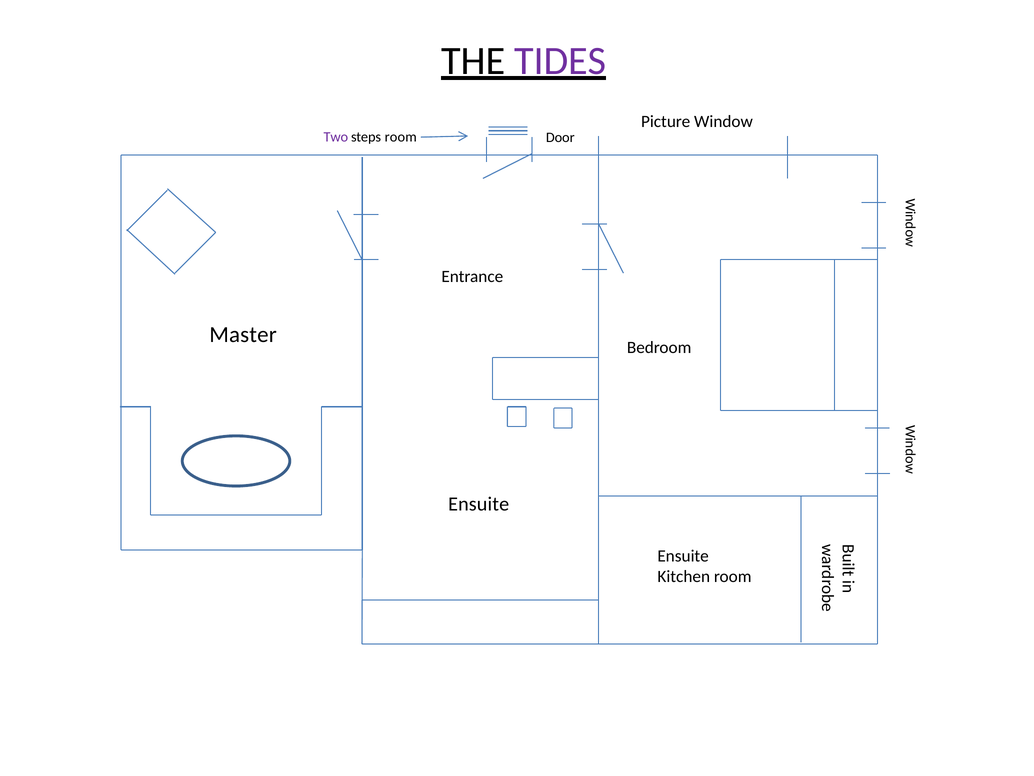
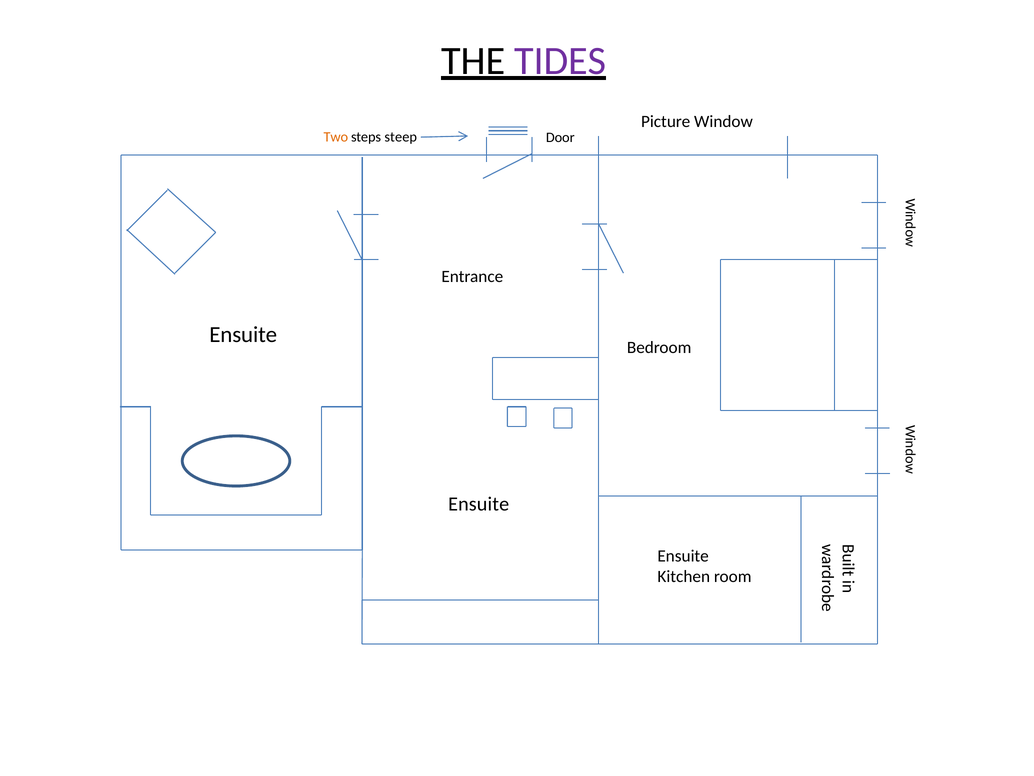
Two colour: purple -> orange
steps room: room -> steep
Master at (243, 334): Master -> Ensuite
